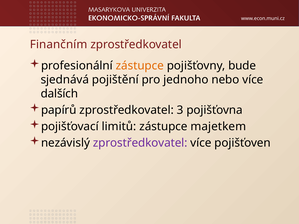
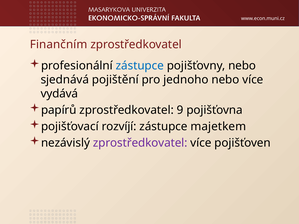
zástupce at (140, 66) colour: orange -> blue
pojišťovny bude: bude -> nebo
dalších: dalších -> vydává
3: 3 -> 9
limitů: limitů -> rozvíjí
